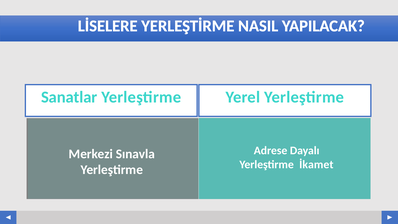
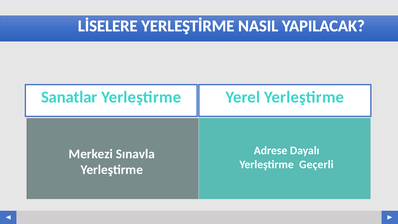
İkamet: İkamet -> Geçerli
